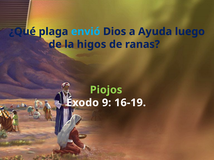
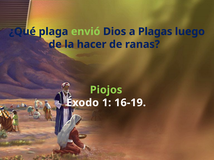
envió colour: light blue -> light green
Ayuda: Ayuda -> Plagas
higos: higos -> hacer
9: 9 -> 1
